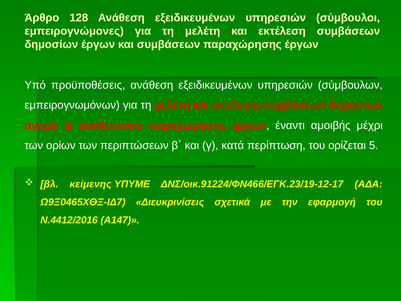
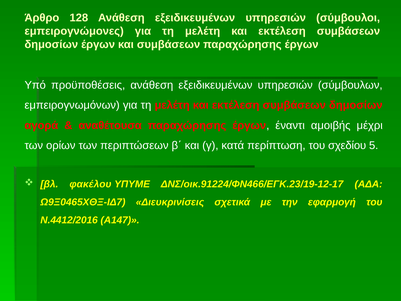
ορίζεται: ορίζεται -> σχεδίου
κείμενης: κείμενης -> φακέλου
